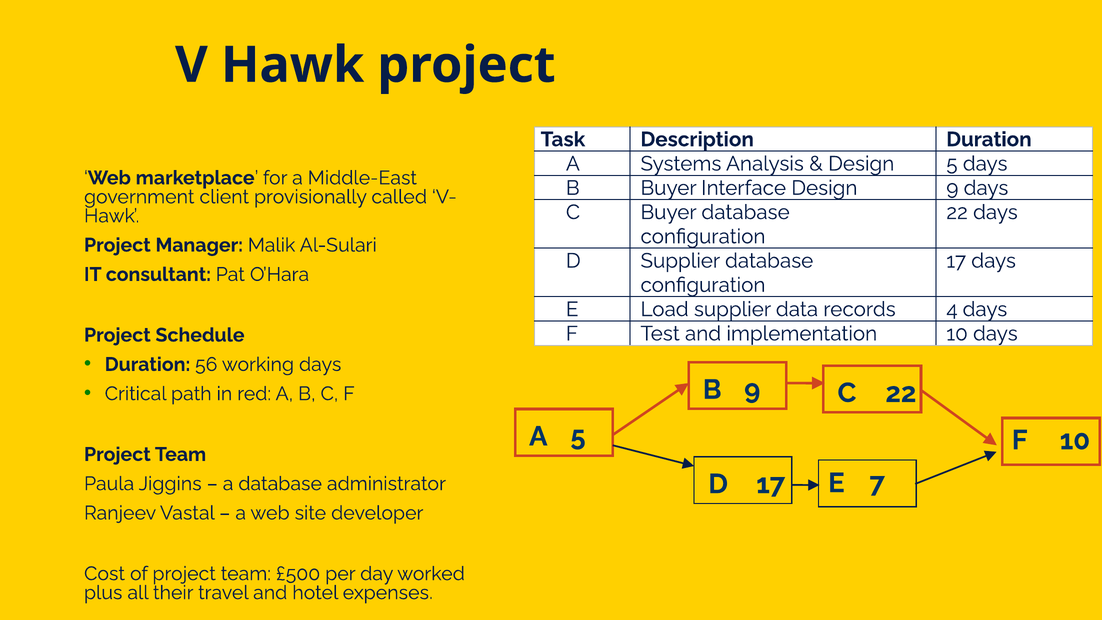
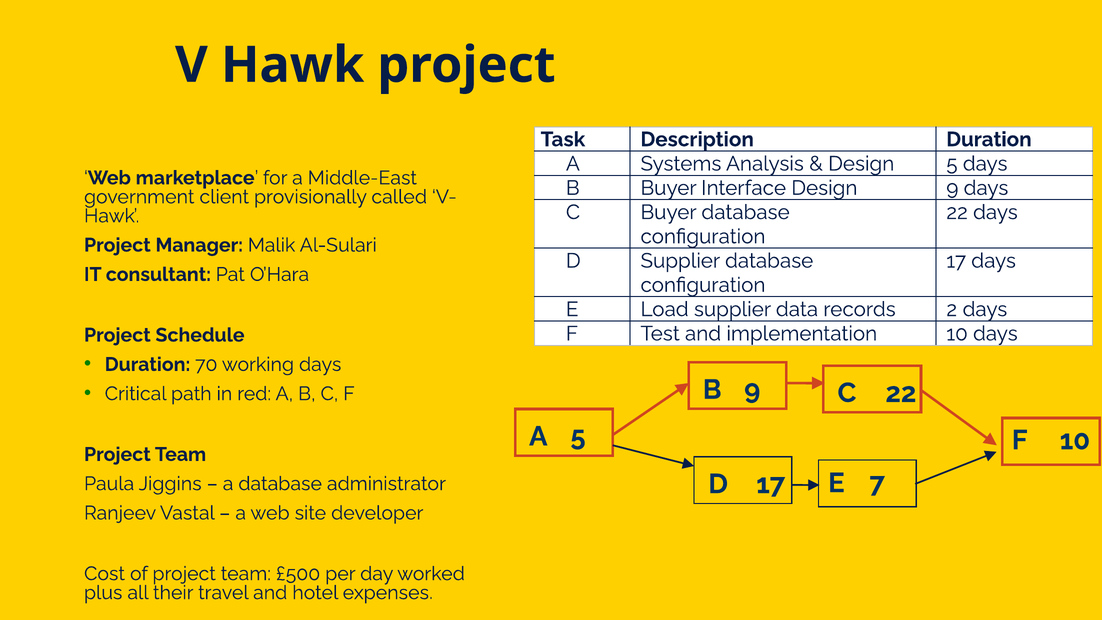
4: 4 -> 2
56: 56 -> 70
